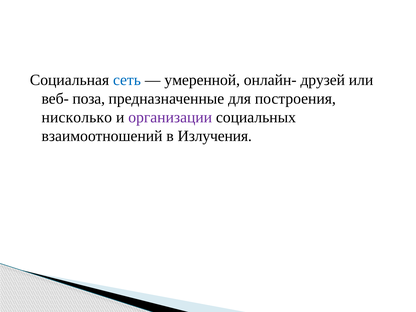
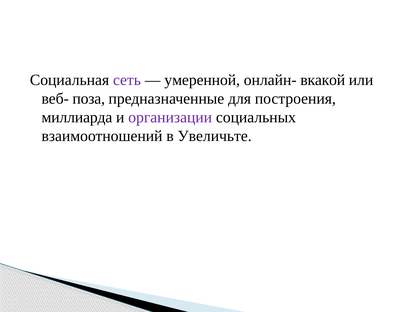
сеть colour: blue -> purple
друзей: друзей -> вкакой
нисколько: нисколько -> миллиарда
Излучения: Излучения -> Увеличьте
